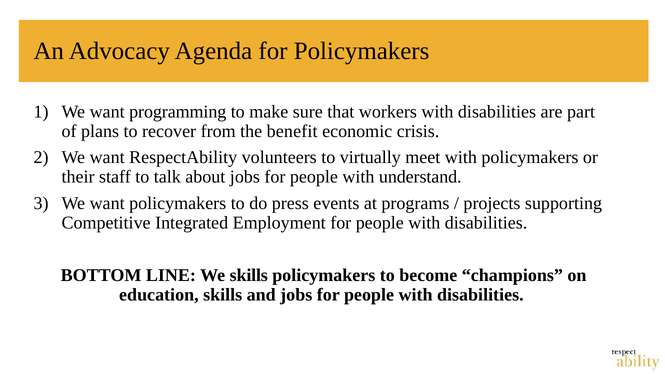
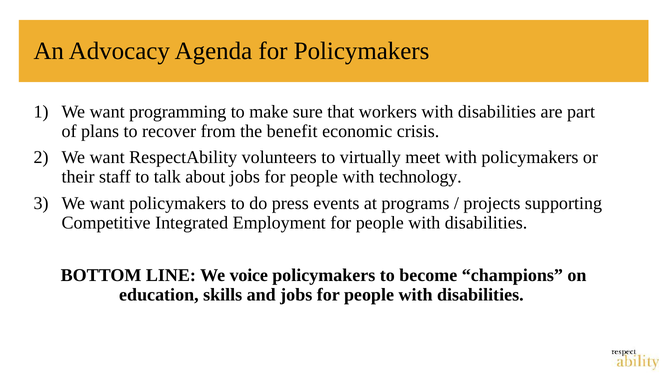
understand: understand -> technology
We skills: skills -> voice
